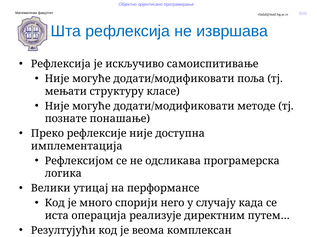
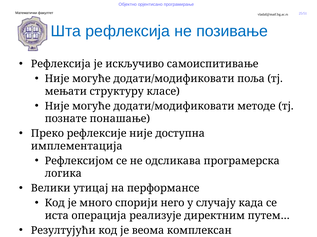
извршава: извршава -> позивање
